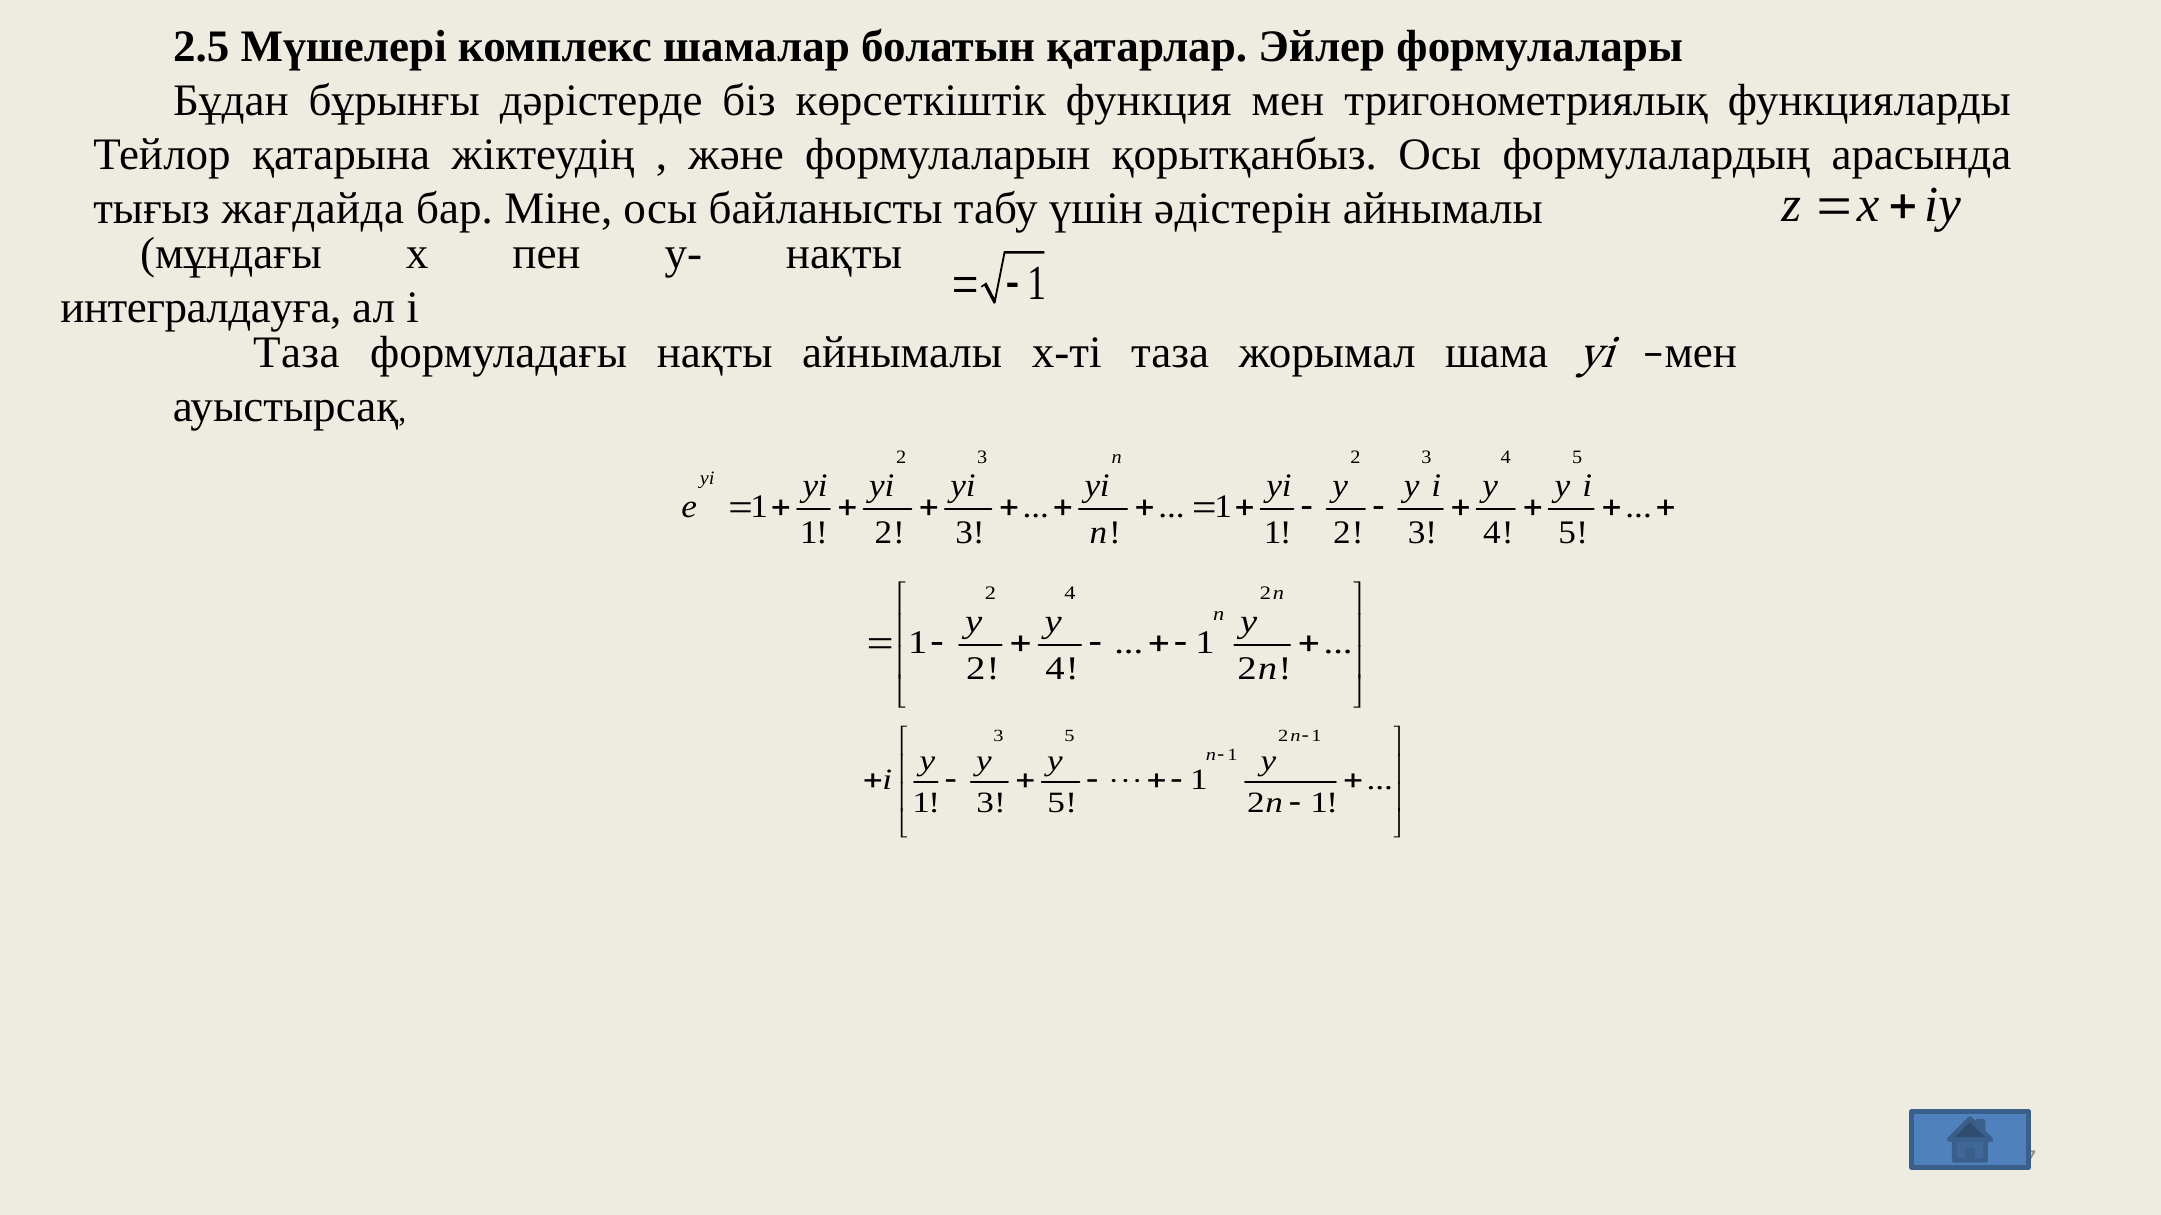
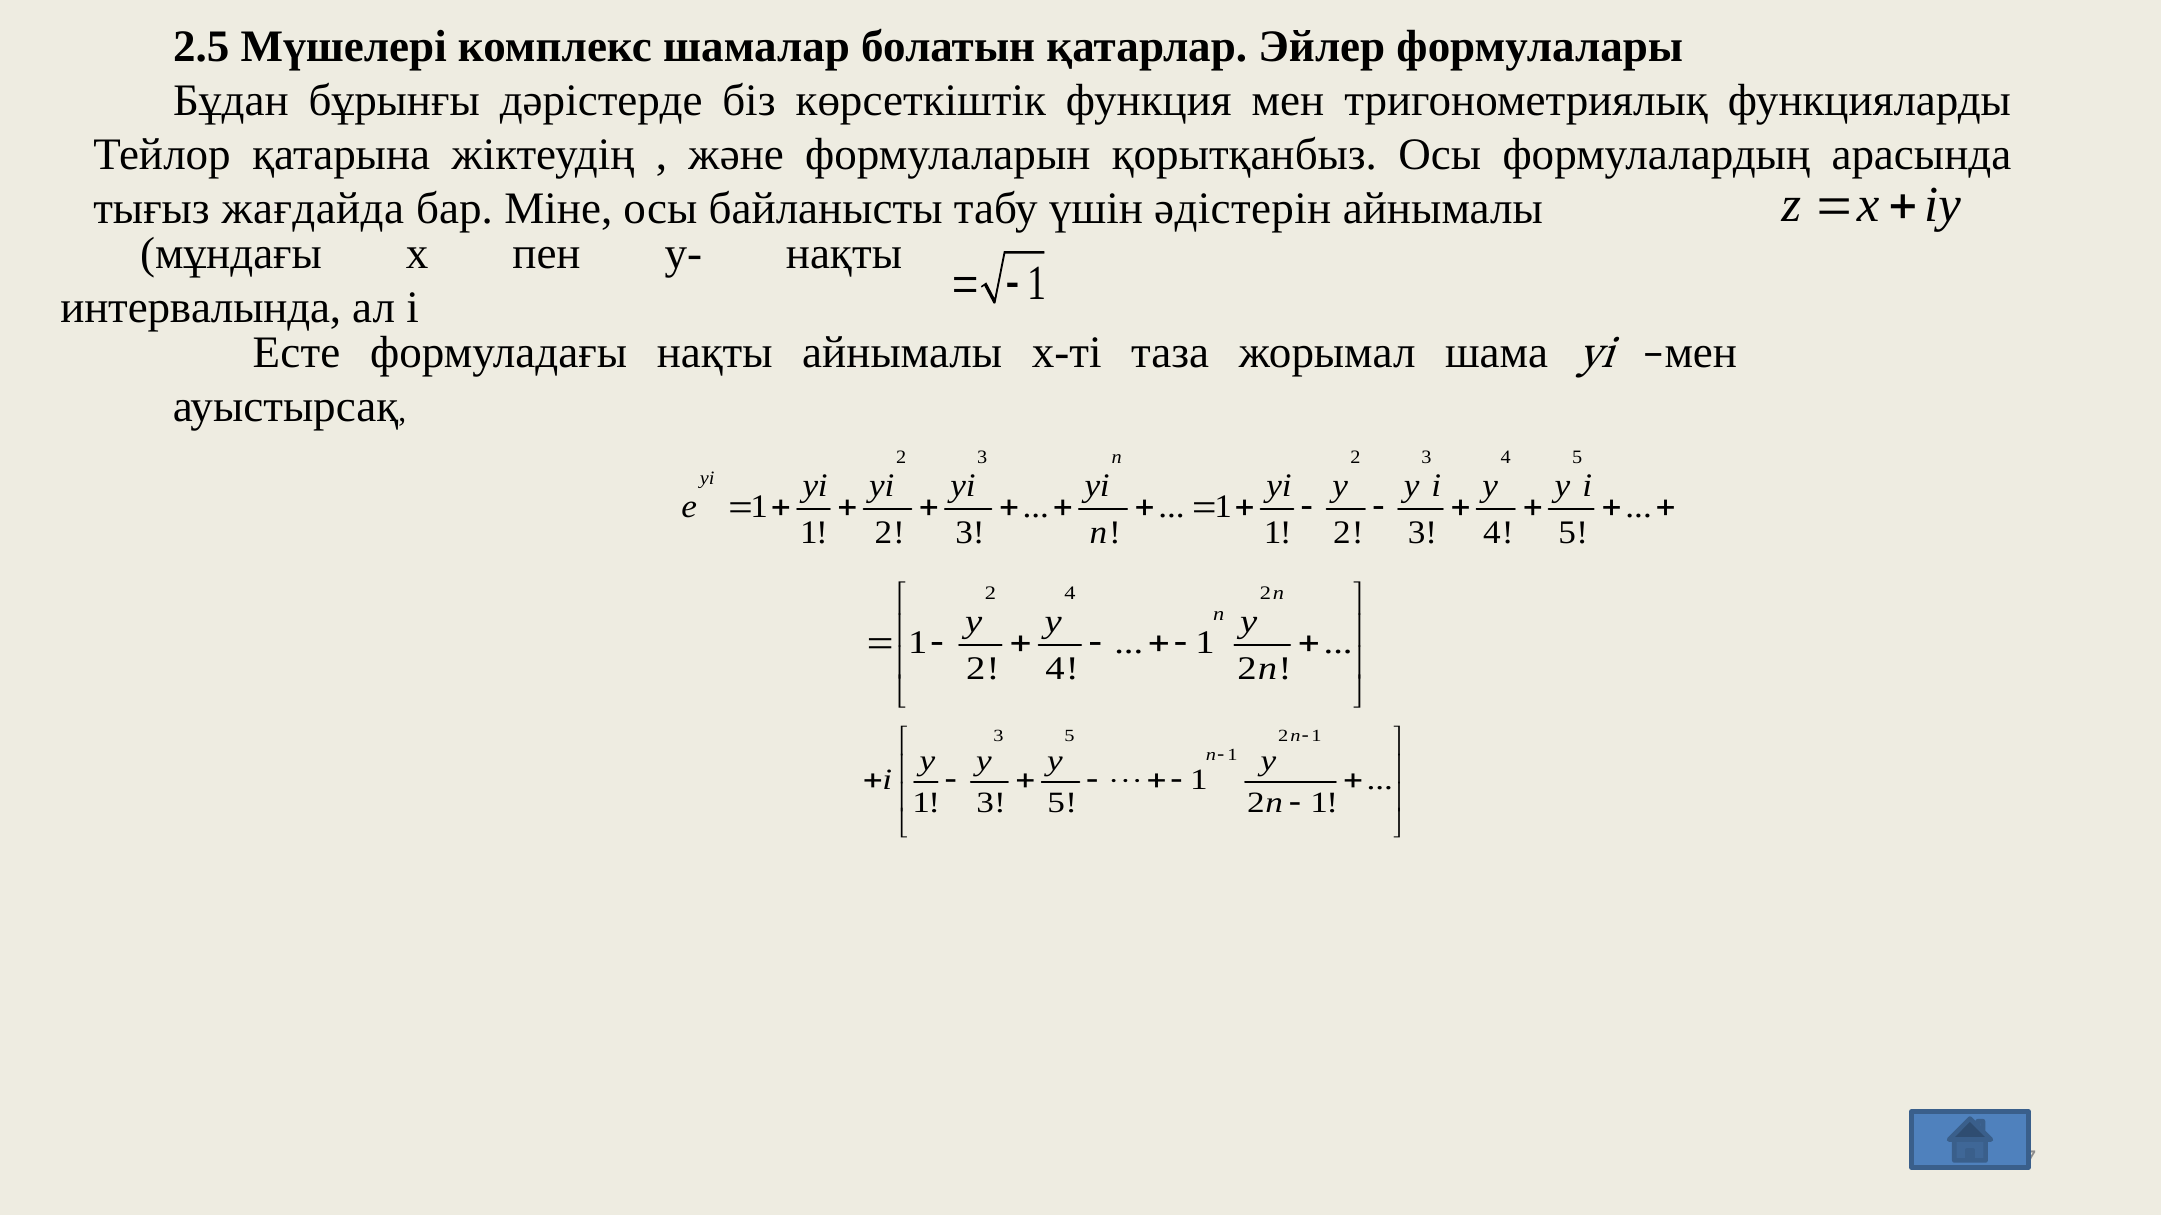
интегралдaуға: интегралдaуға -> интервалында
Таза at (296, 353): Таза -> Есте
